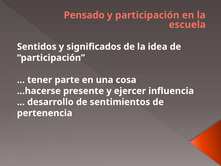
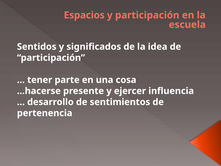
Pensado: Pensado -> Espacios
